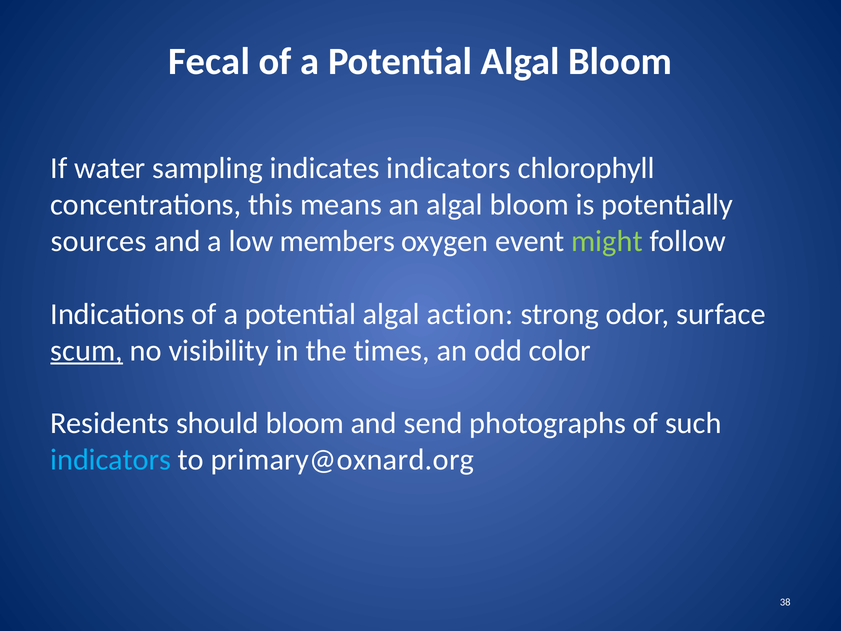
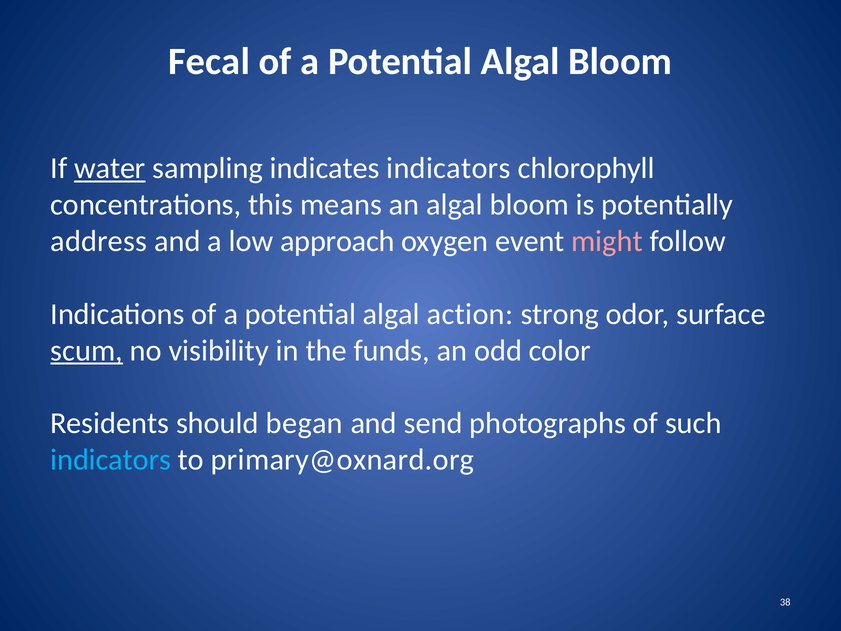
water underline: none -> present
sources: sources -> address
members: members -> approach
might colour: light green -> pink
times: times -> funds
should bloom: bloom -> began
